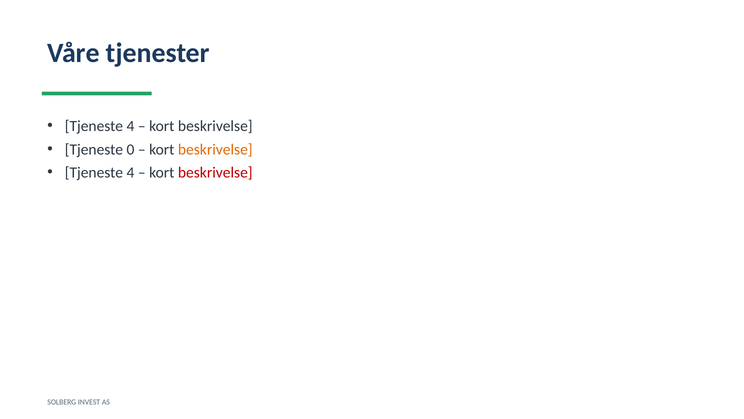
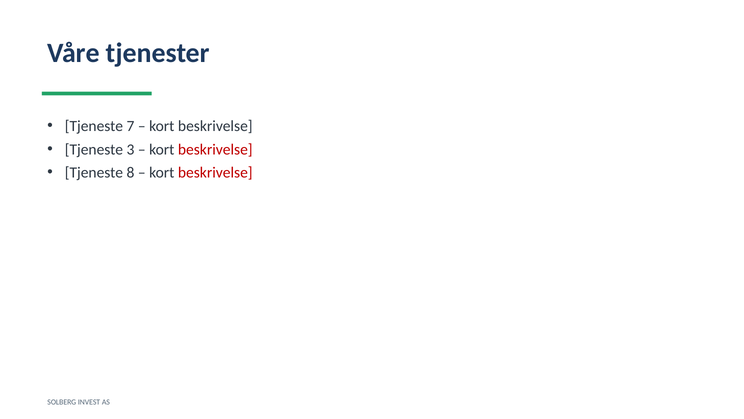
4 at (130, 126): 4 -> 7
0: 0 -> 3
beskrivelse at (215, 149) colour: orange -> red
4 at (130, 173): 4 -> 8
